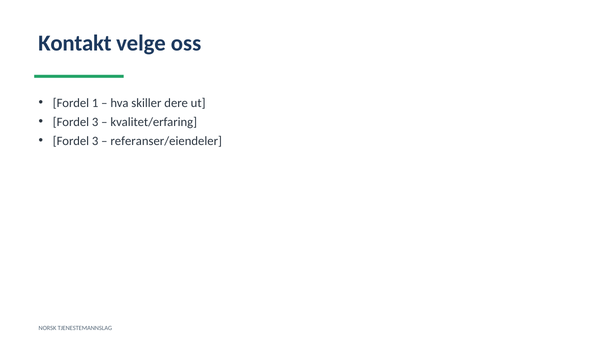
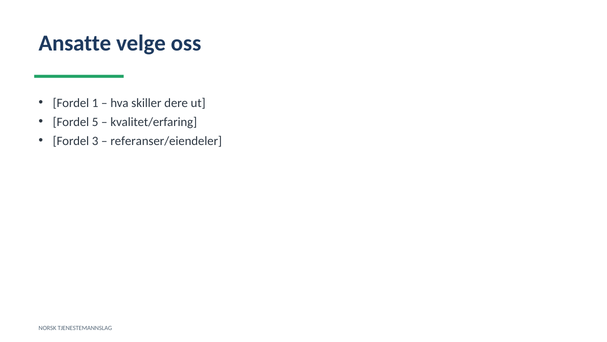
Kontakt: Kontakt -> Ansatte
3 at (95, 122): 3 -> 5
